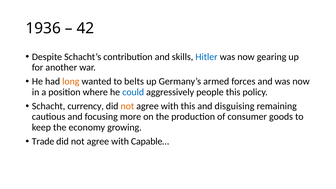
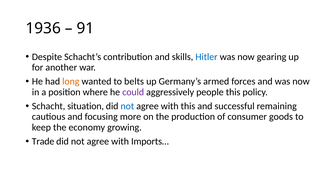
42: 42 -> 91
could colour: blue -> purple
currency: currency -> situation
not at (127, 106) colour: orange -> blue
disguising: disguising -> successful
Capable…: Capable… -> Imports…
